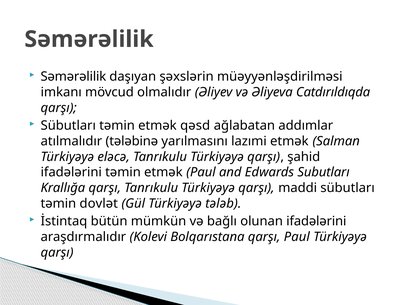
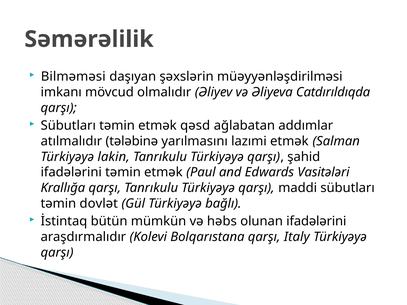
Səmərəlilik at (73, 77): Səmərəlilik -> Bilməməsi
eləcə: eləcə -> lakin
Subutları: Subutları -> Vasitələri
tələb: tələb -> bağlı
bağlı: bağlı -> həbs
qarşı Paul: Paul -> Italy
